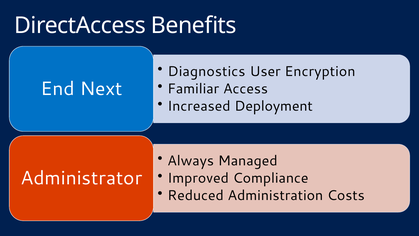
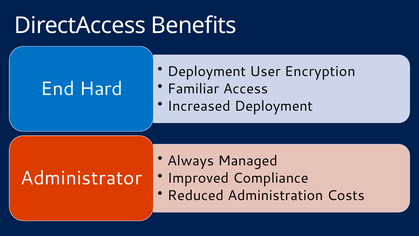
Diagnostics at (206, 71): Diagnostics -> Deployment
Next: Next -> Hard
